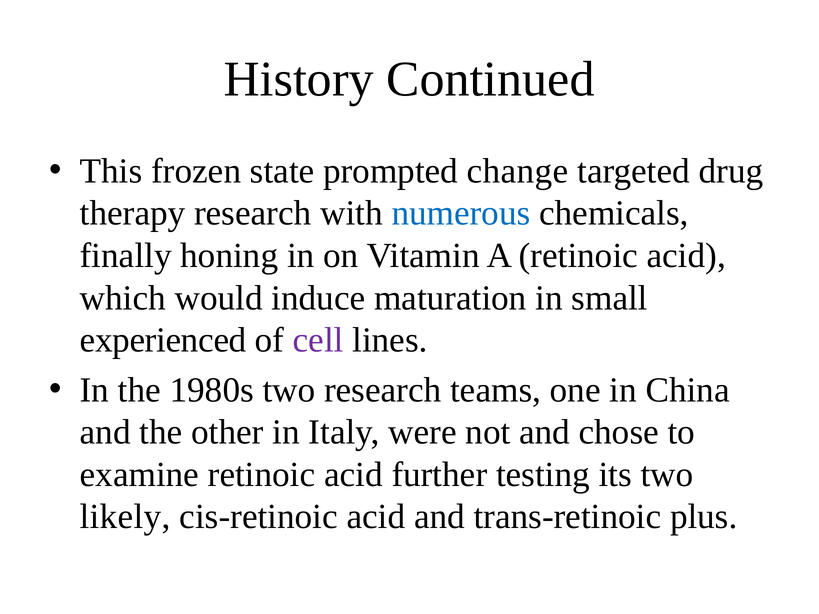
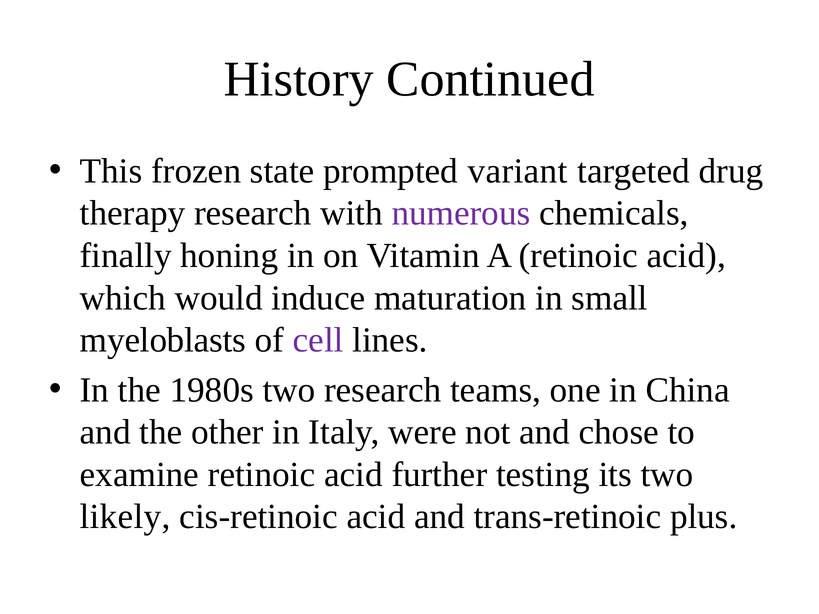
change: change -> variant
numerous colour: blue -> purple
experienced: experienced -> myeloblasts
